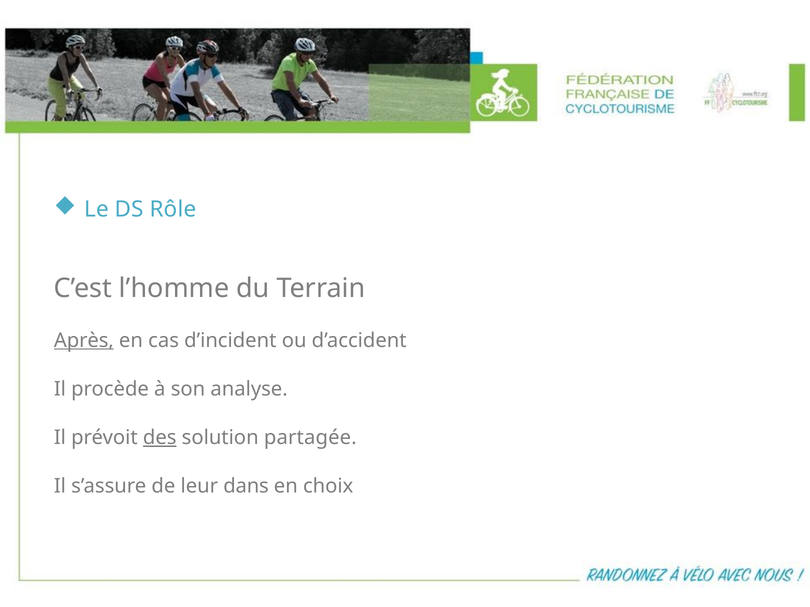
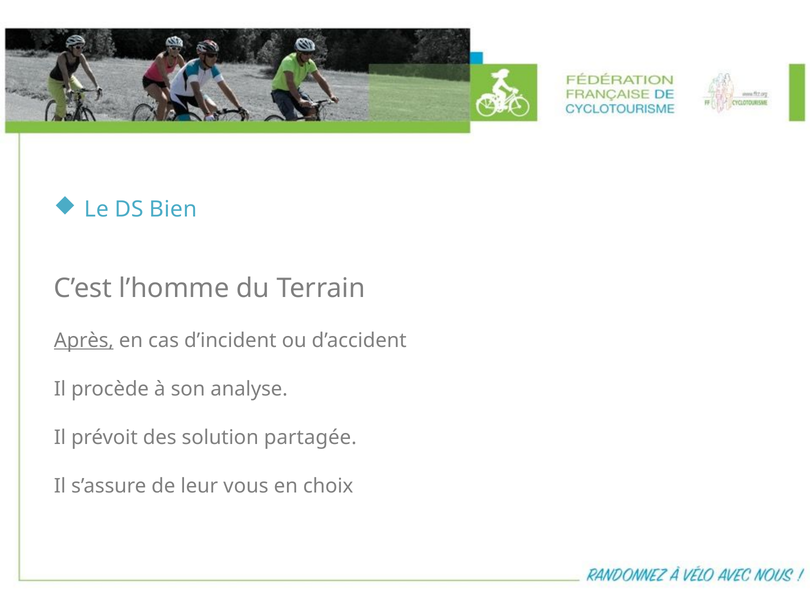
Rôle: Rôle -> Bien
des underline: present -> none
dans: dans -> vous
